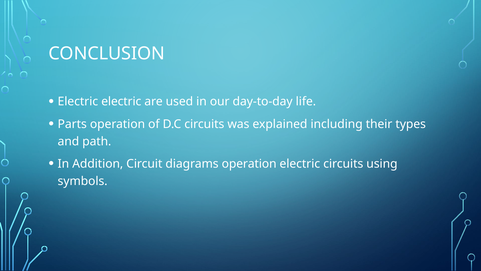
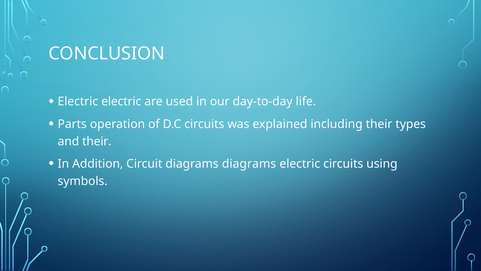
and path: path -> their
diagrams operation: operation -> diagrams
